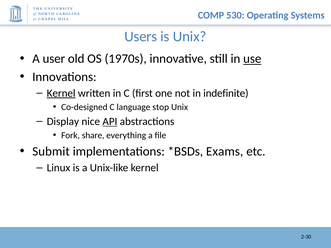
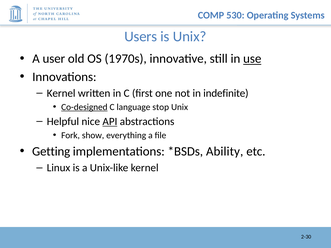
Kernel at (61, 93) underline: present -> none
Co-designed underline: none -> present
Display: Display -> Helpful
share: share -> show
Submit: Submit -> Getting
Exams: Exams -> Ability
